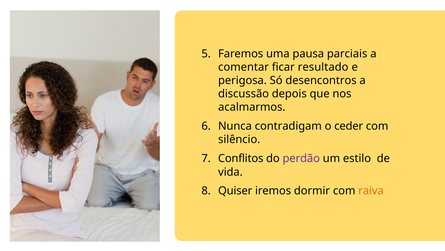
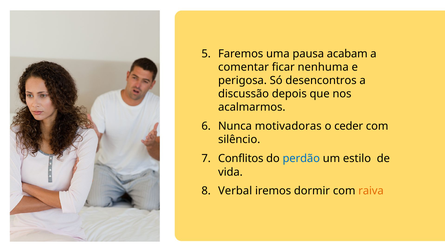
parciais: parciais -> acabam
resultado: resultado -> nenhuma
contradigam: contradigam -> motivadoras
perdão colour: purple -> blue
Quiser: Quiser -> Verbal
